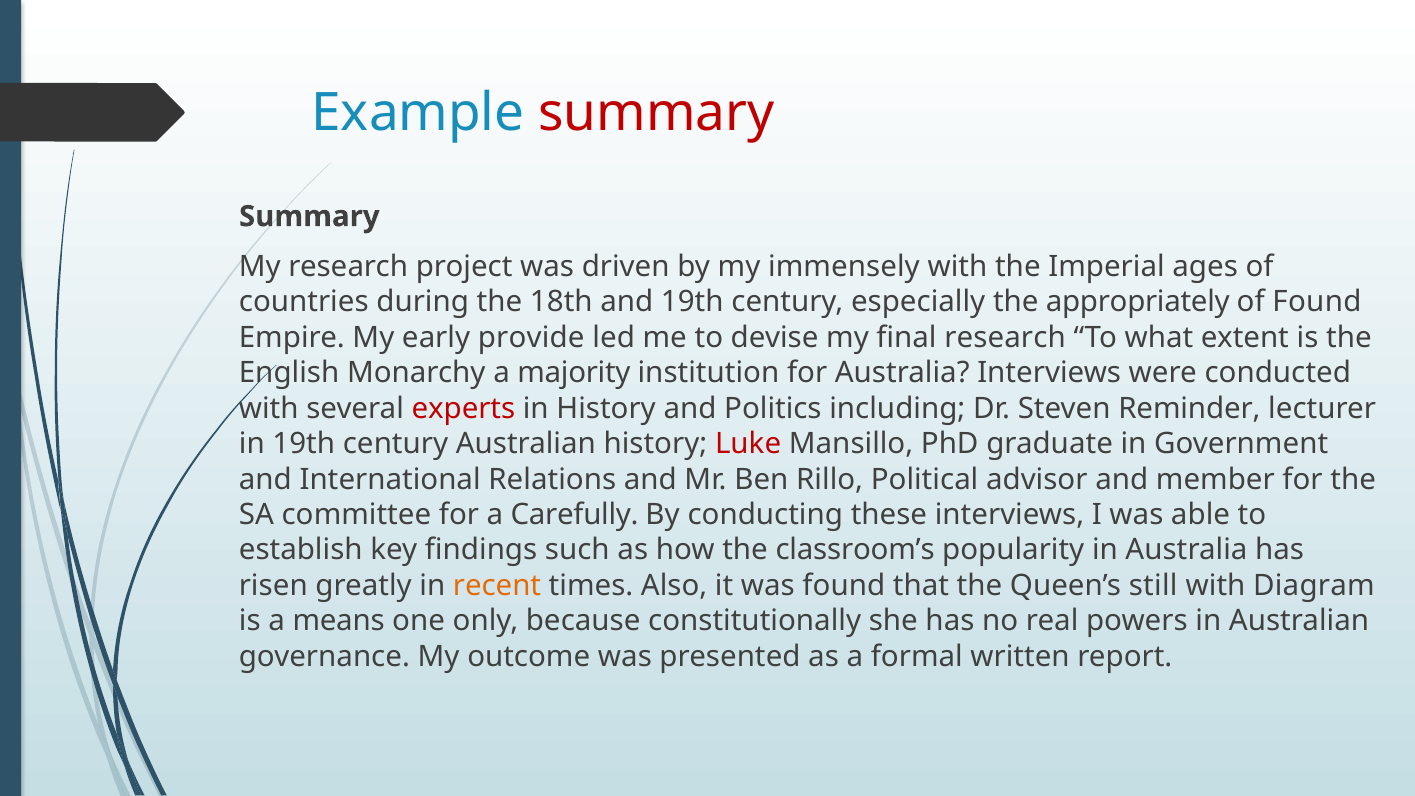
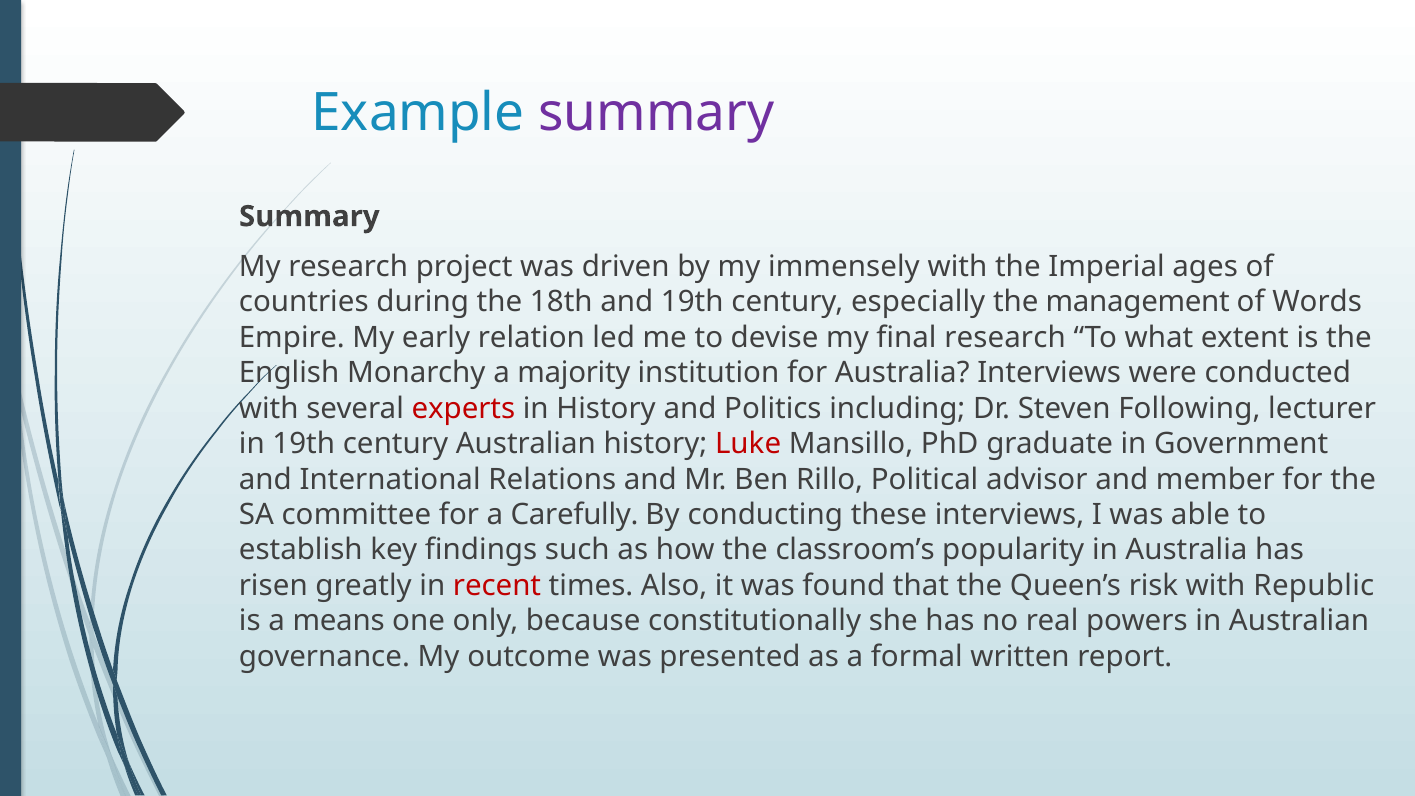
summary at (656, 113) colour: red -> purple
appropriately: appropriately -> management
of Found: Found -> Words
provide: provide -> relation
Reminder: Reminder -> Following
recent colour: orange -> red
still: still -> risk
Diagram: Diagram -> Republic
